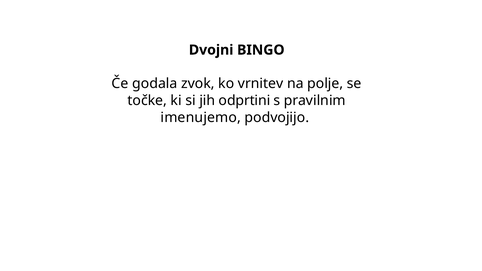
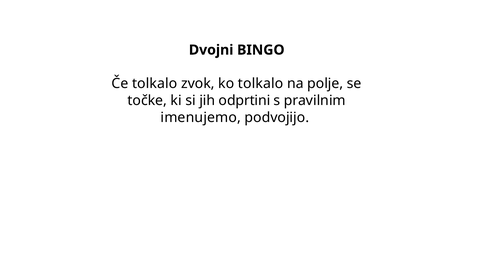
Če godala: godala -> tolkalo
ko vrnitev: vrnitev -> tolkalo
